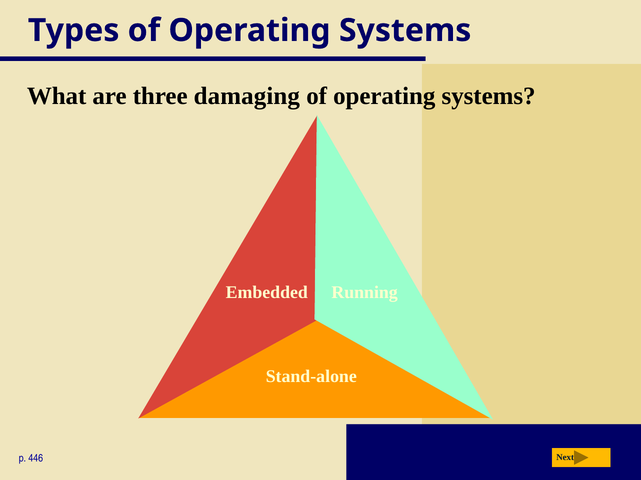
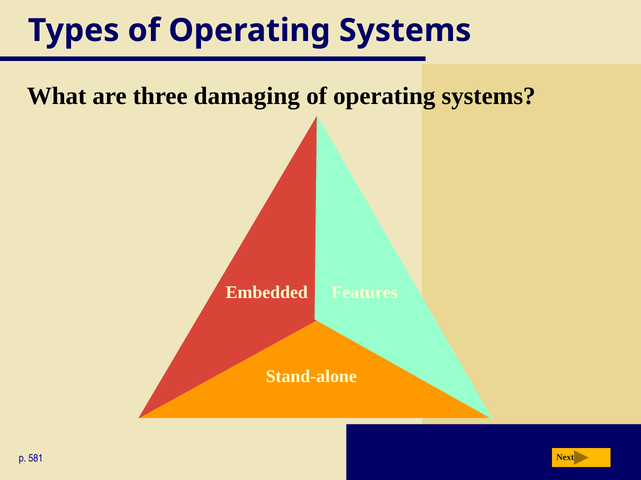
Running: Running -> Features
446: 446 -> 581
